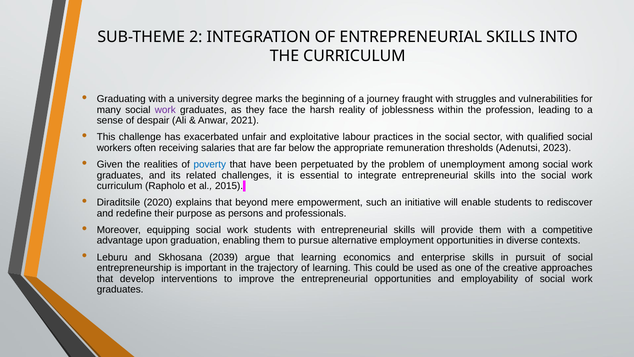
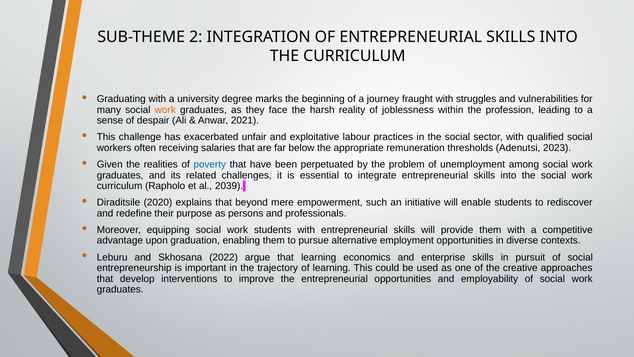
work at (165, 110) colour: purple -> orange
2015: 2015 -> 2039
2039: 2039 -> 2022
